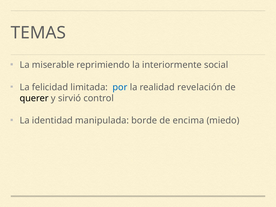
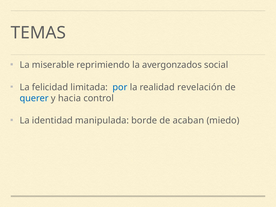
interiormente: interiormente -> avergonzados
querer colour: black -> blue
sirvió: sirvió -> hacia
encima: encima -> acaban
